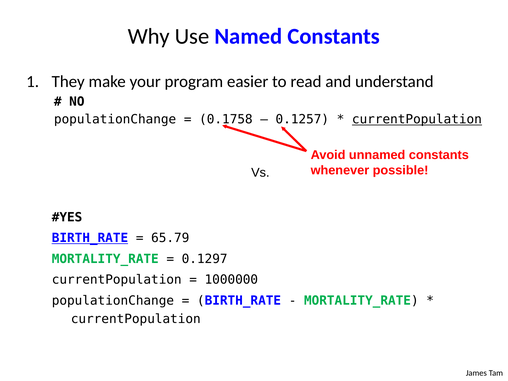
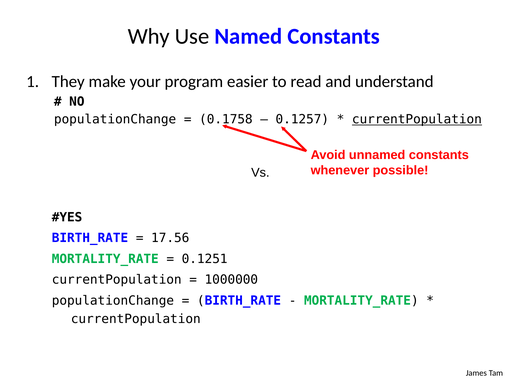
BIRTH_RATE at (90, 238) underline: present -> none
65.79: 65.79 -> 17.56
0.1297: 0.1297 -> 0.1251
